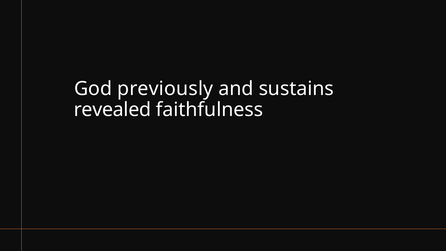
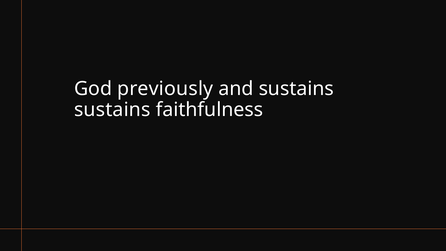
revealed at (112, 110): revealed -> sustains
